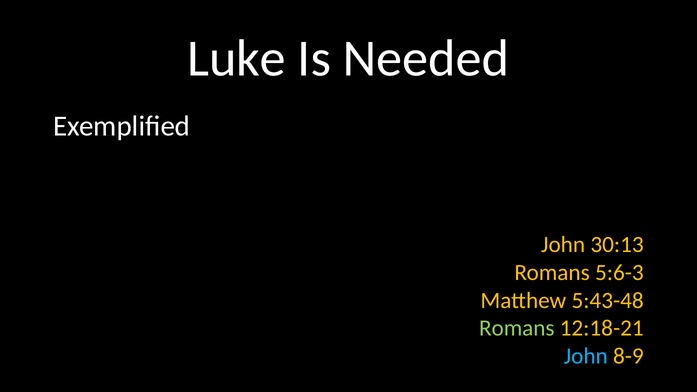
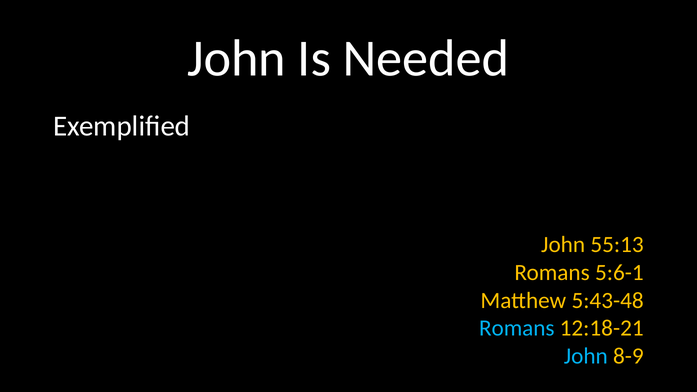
Luke at (237, 58): Luke -> John
30:13: 30:13 -> 55:13
5:6-3: 5:6-3 -> 5:6-1
Romans at (517, 328) colour: light green -> light blue
